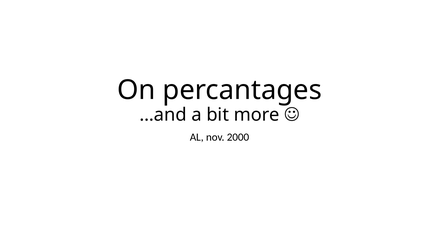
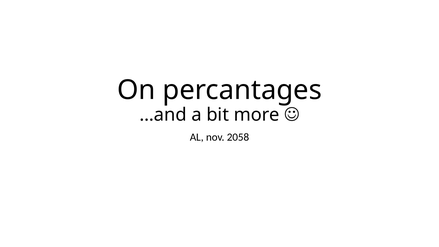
2000: 2000 -> 2058
